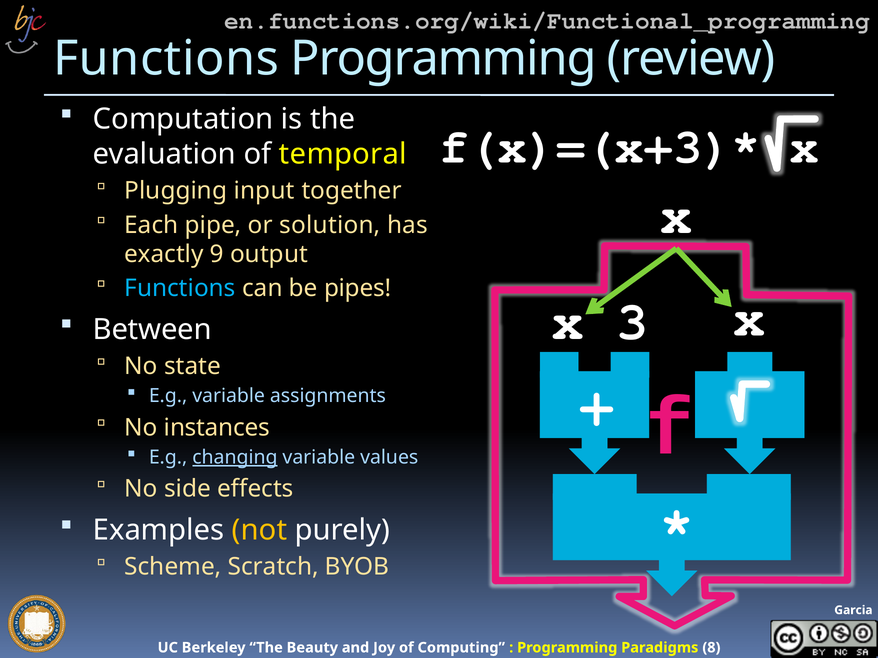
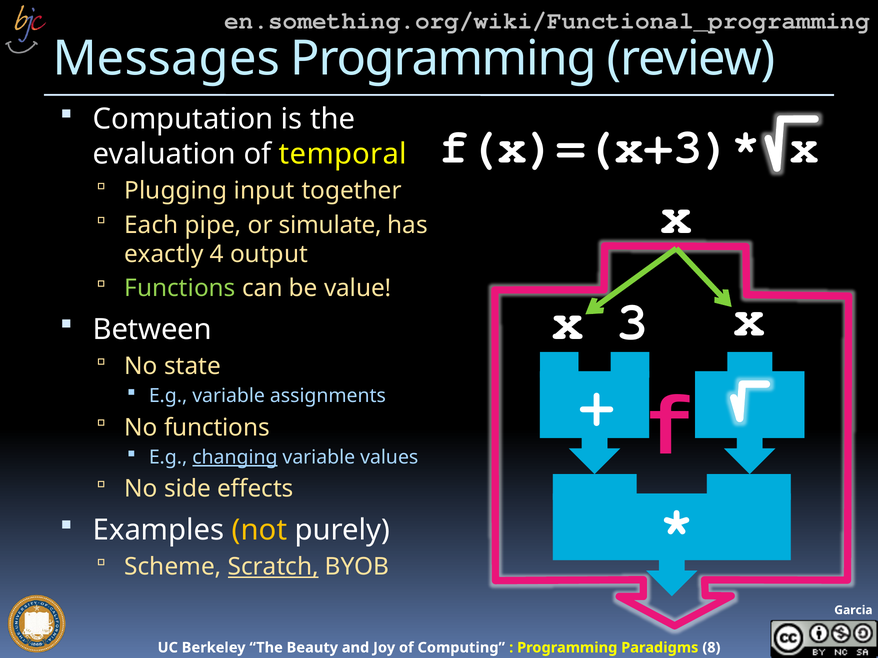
en.functions.org/wiki/Functional_programming: en.functions.org/wiki/Functional_programming -> en.something.org/wiki/Functional_programming
Functions at (166, 59): Functions -> Messages
solution: solution -> simulate
9: 9 -> 4
Functions at (180, 289) colour: light blue -> light green
pipes: pipes -> value
No instances: instances -> functions
Scratch underline: none -> present
